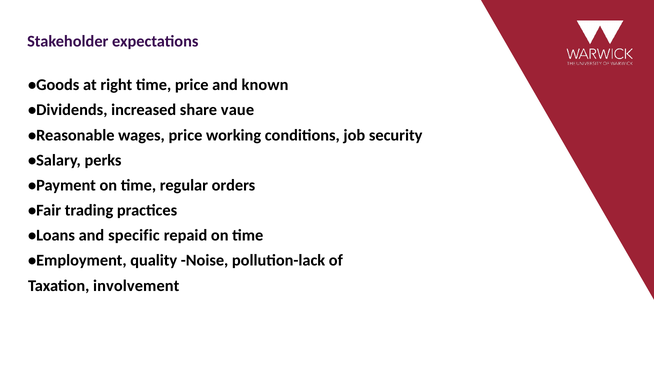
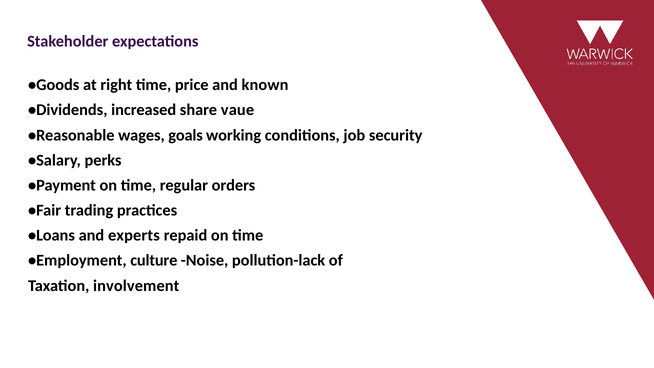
wages price: price -> goals
specific: specific -> experts
quality: quality -> culture
